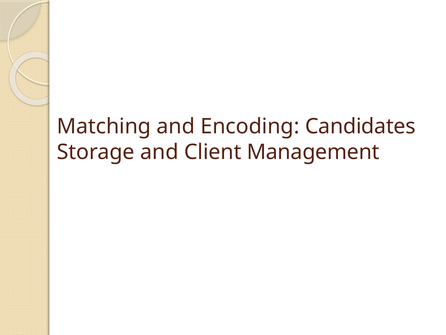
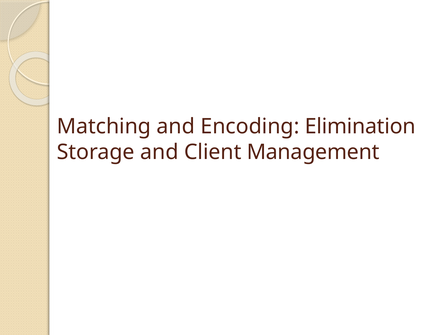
Candidates: Candidates -> Elimination
